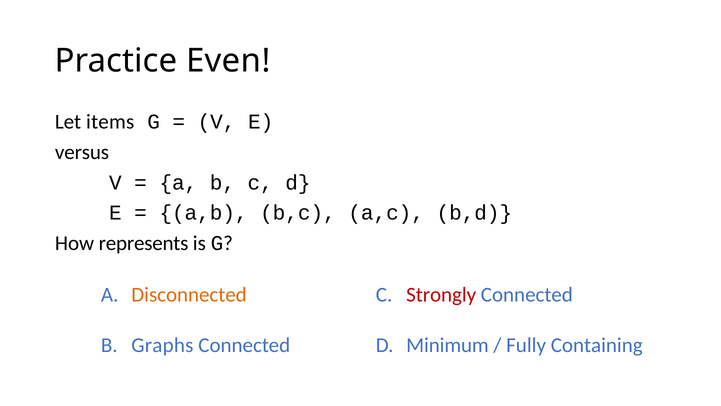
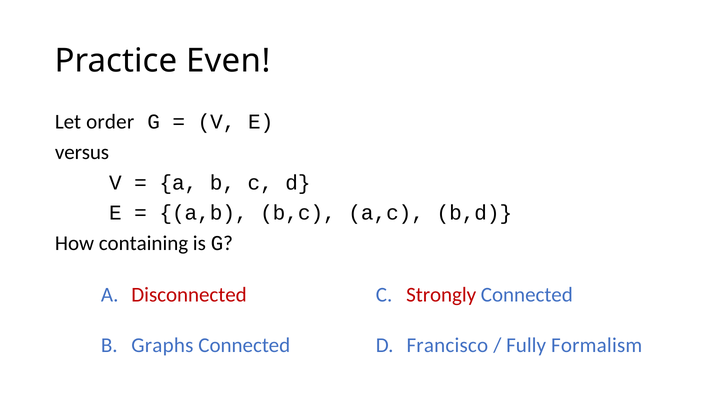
items: items -> order
represents: represents -> containing
Disconnected colour: orange -> red
Minimum: Minimum -> Francisco
Containing: Containing -> Formalism
